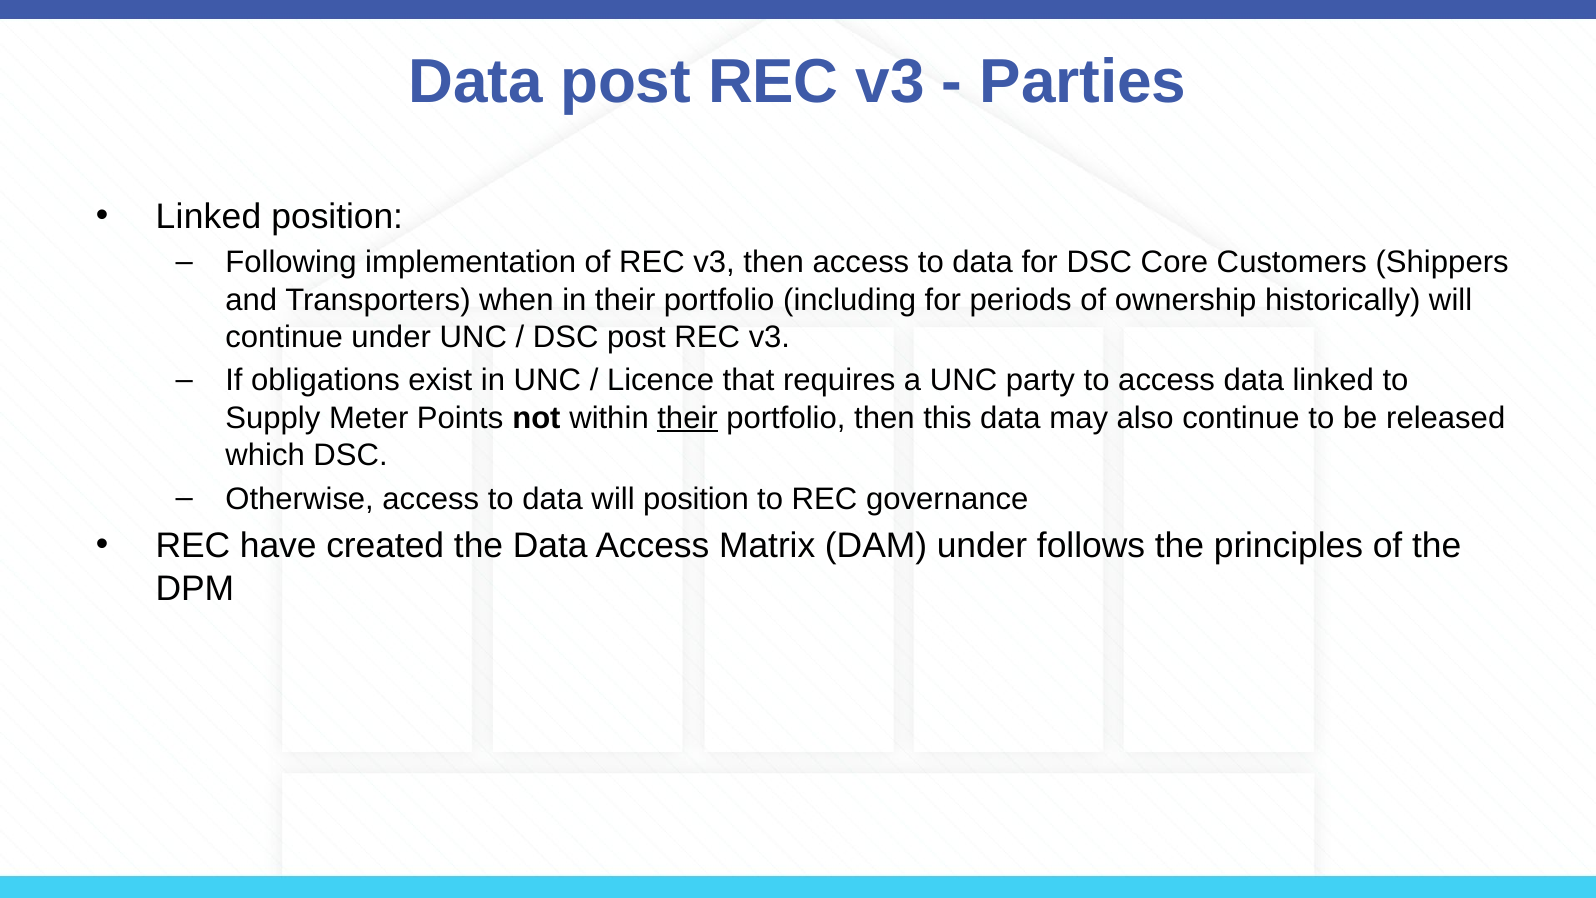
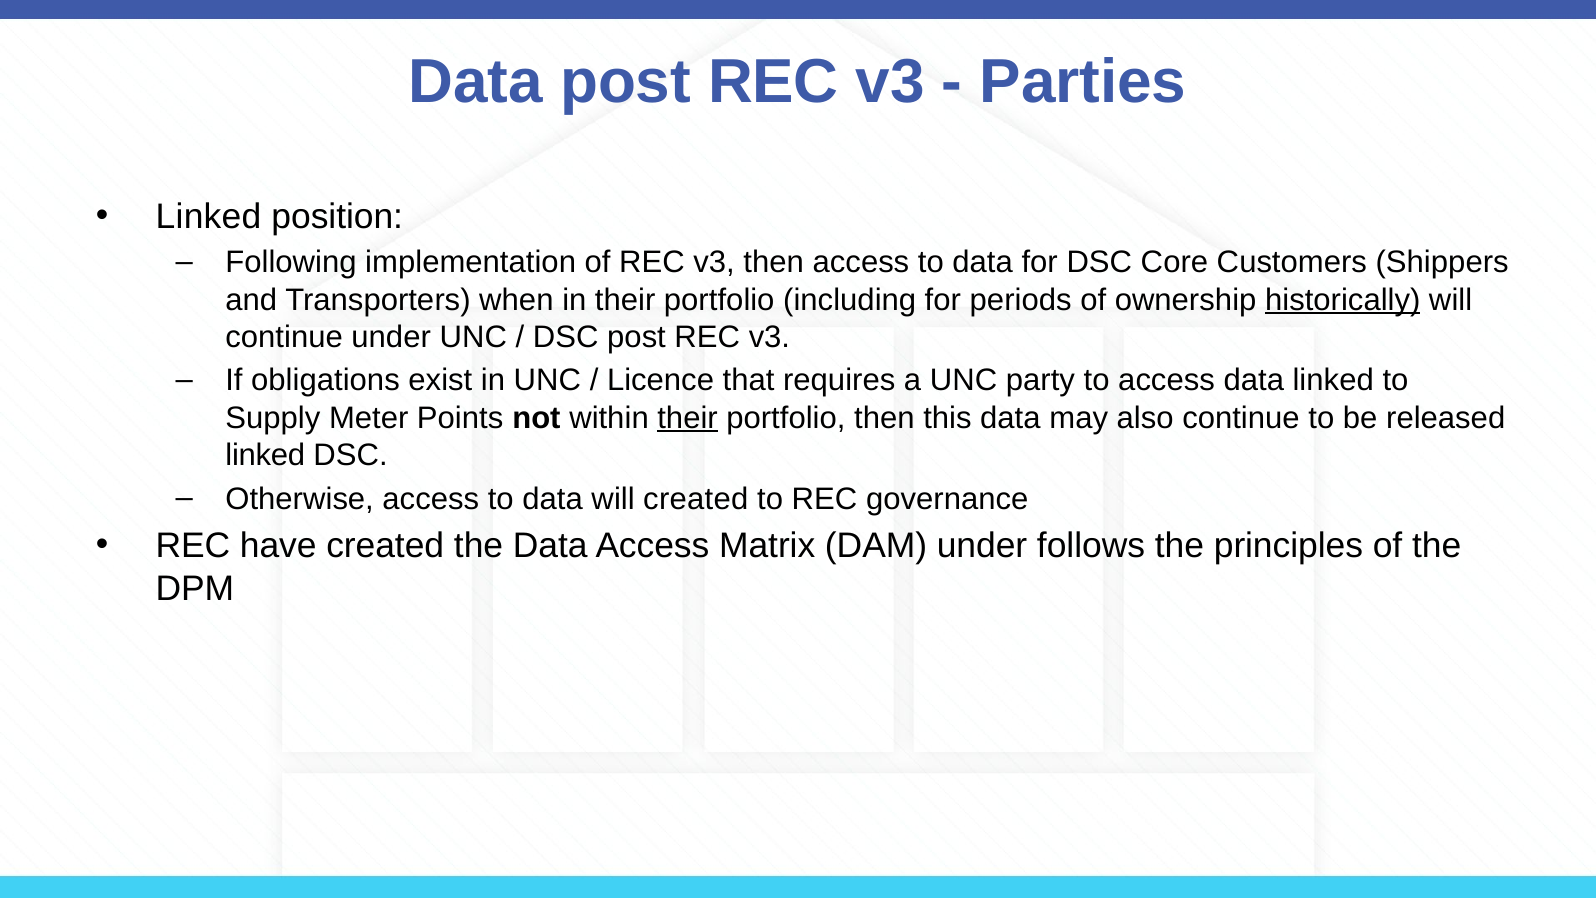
historically underline: none -> present
which at (265, 455): which -> linked
will position: position -> created
